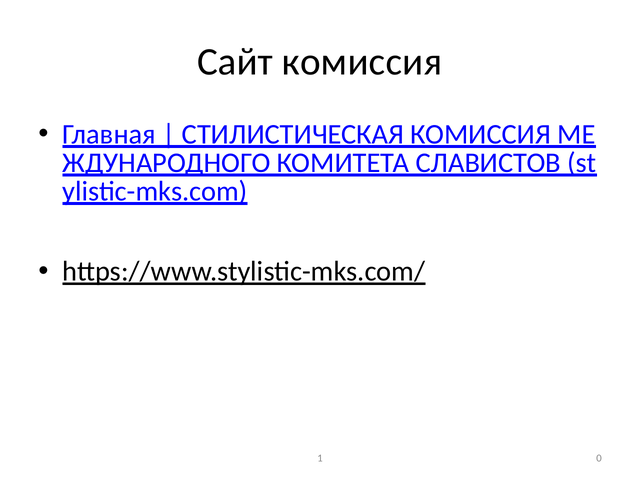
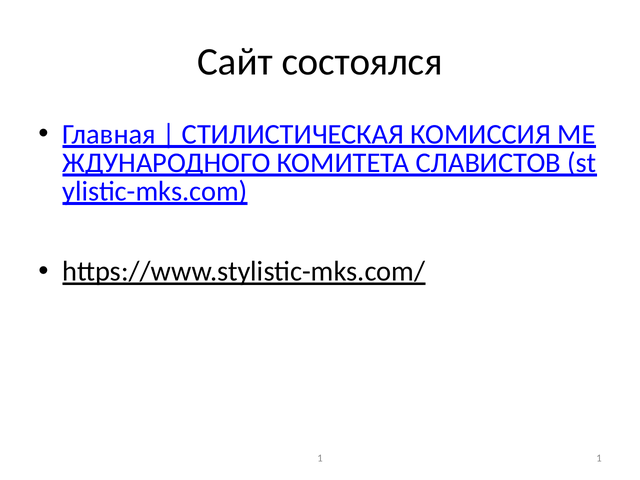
Сайт комиссия: комиссия -> состоялся
1 0: 0 -> 1
